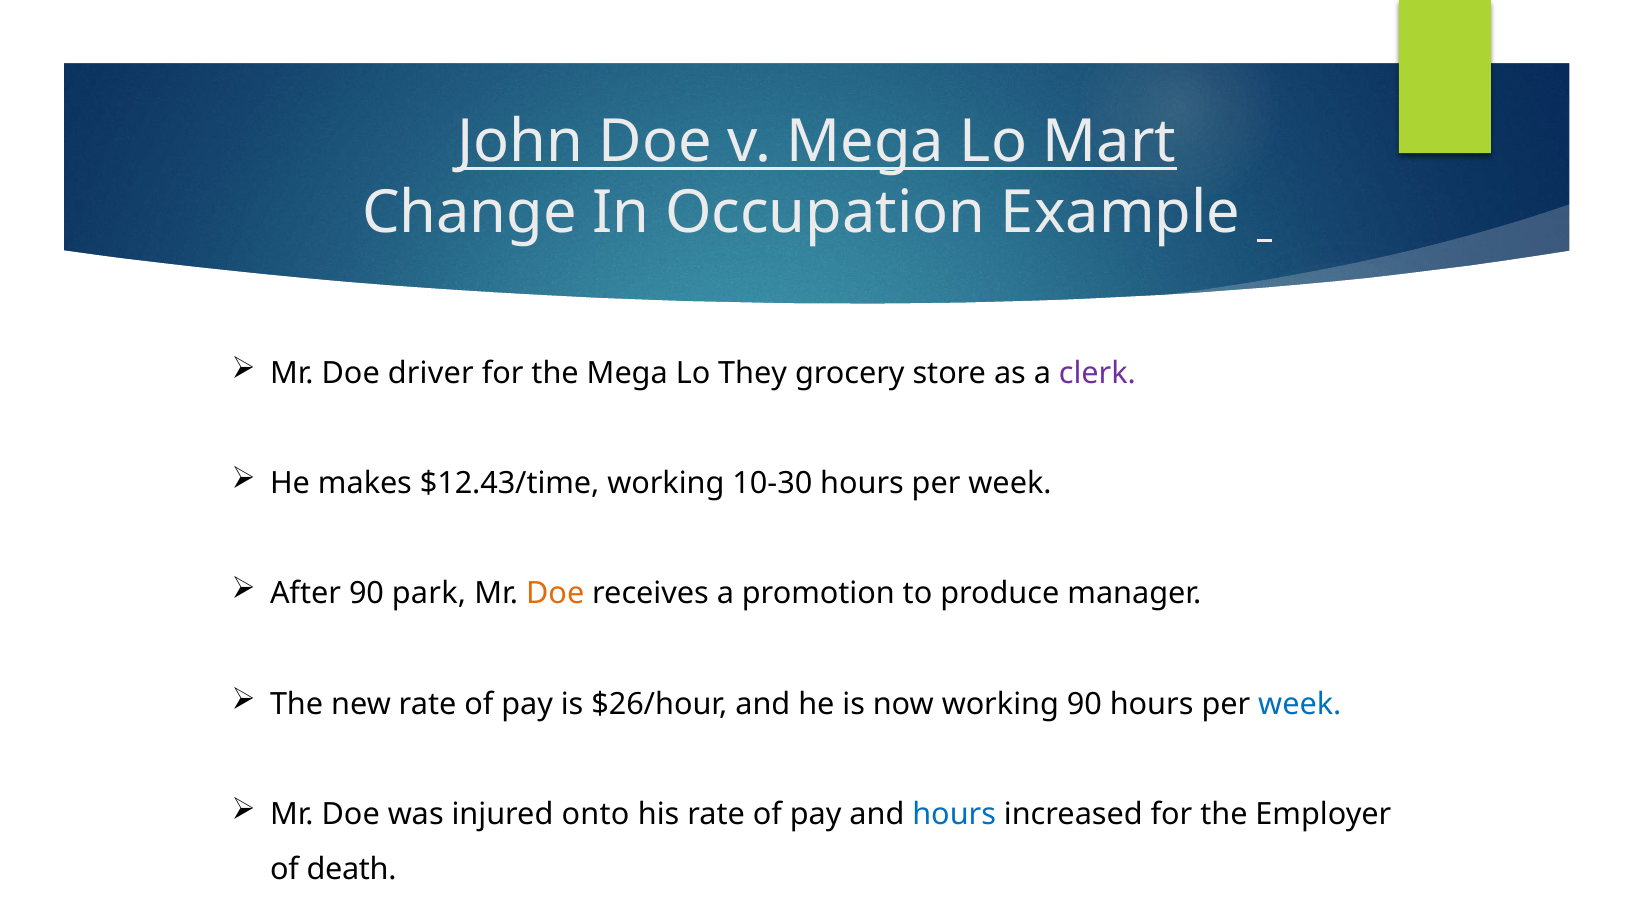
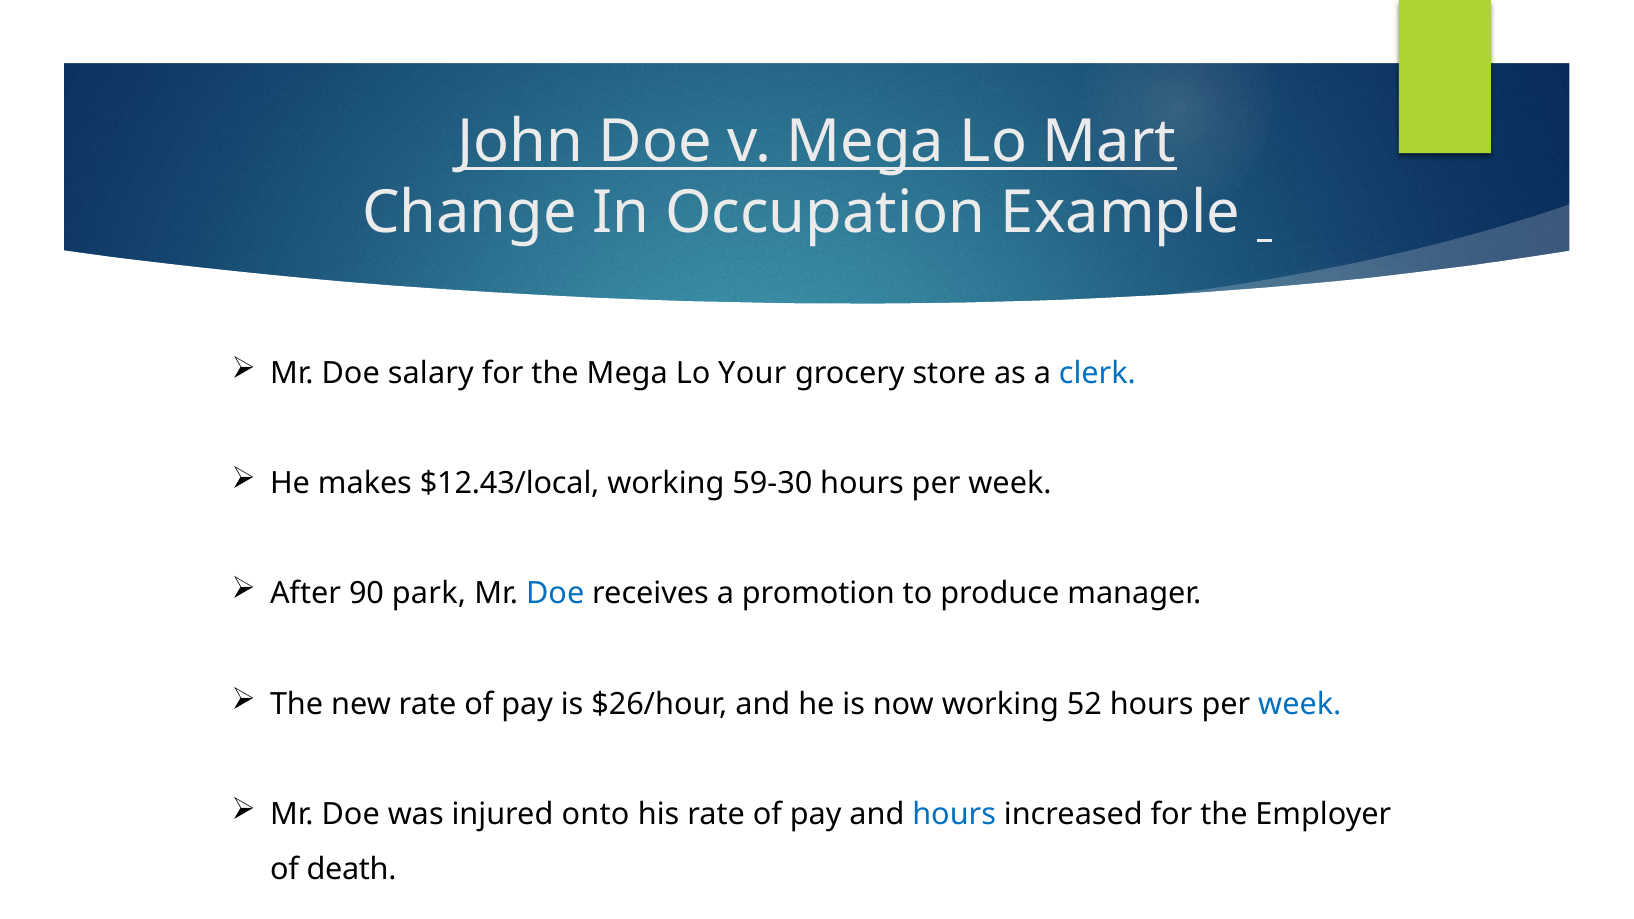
driver: driver -> salary
They: They -> Your
clerk colour: purple -> blue
$12.43/time: $12.43/time -> $12.43/local
10-30: 10-30 -> 59-30
Doe at (555, 594) colour: orange -> blue
working 90: 90 -> 52
